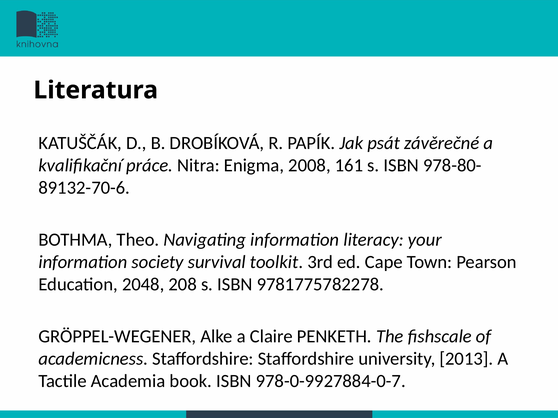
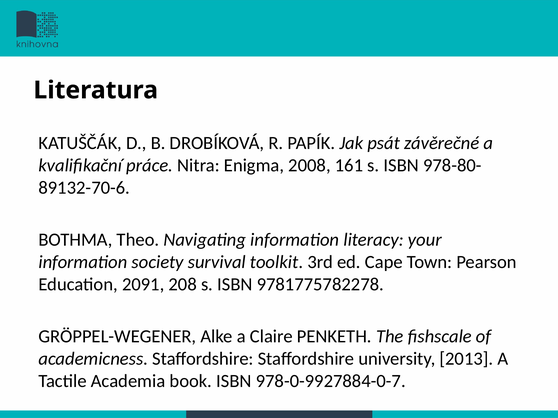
2048: 2048 -> 2091
